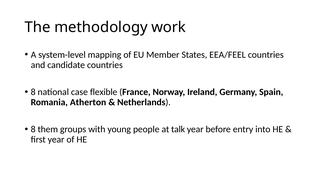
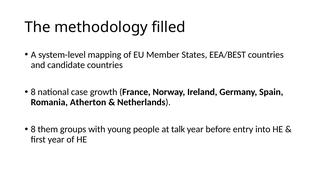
work: work -> filled
EEA/FEEL: EEA/FEEL -> EEA/BEST
flexible: flexible -> growth
